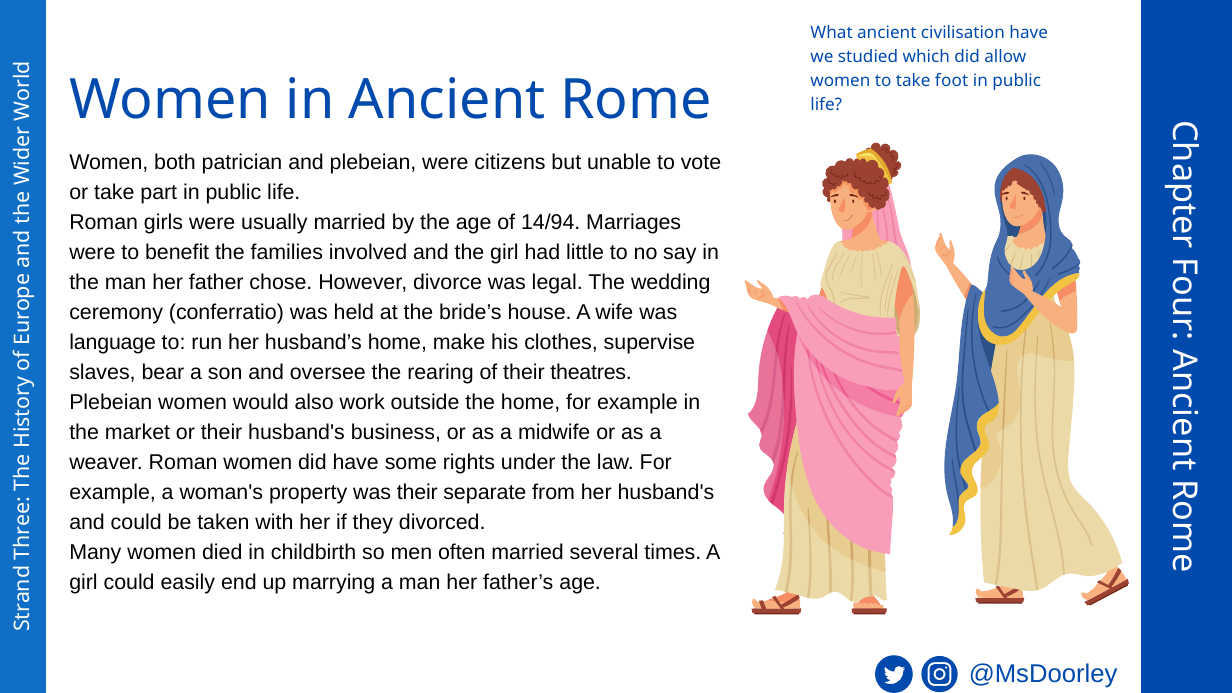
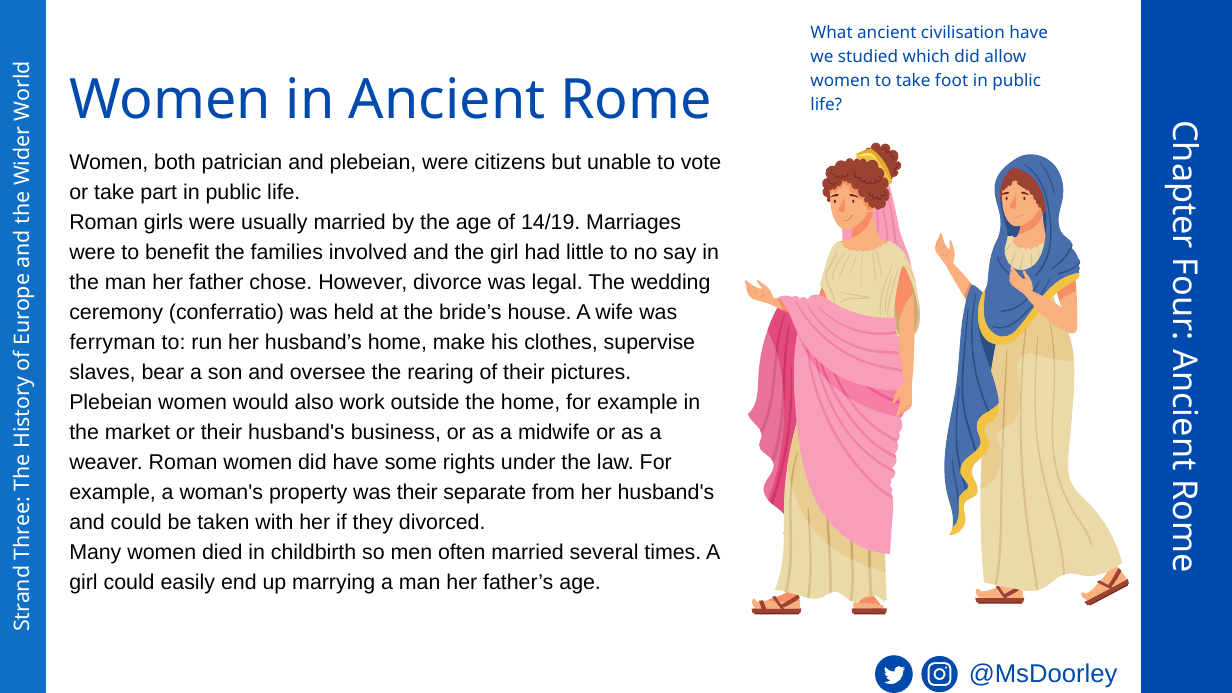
14/94: 14/94 -> 14/19
language: language -> ferryman
theatres: theatres -> pictures
